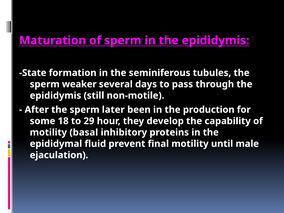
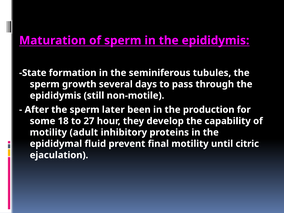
weaker: weaker -> growth
29: 29 -> 27
basal: basal -> adult
male: male -> citric
